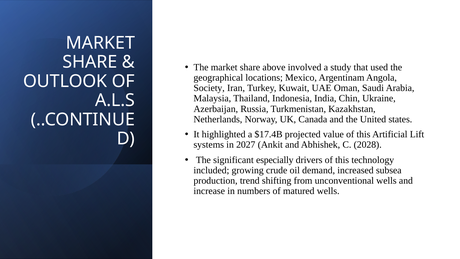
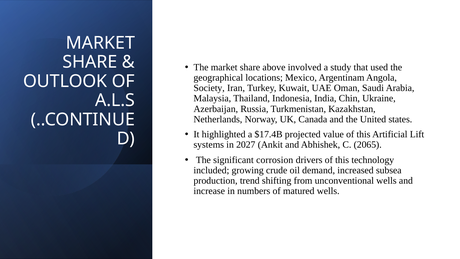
2028: 2028 -> 2065
especially: especially -> corrosion
